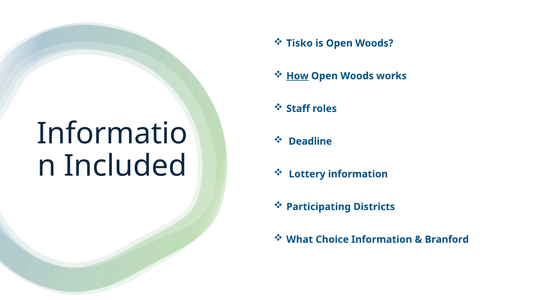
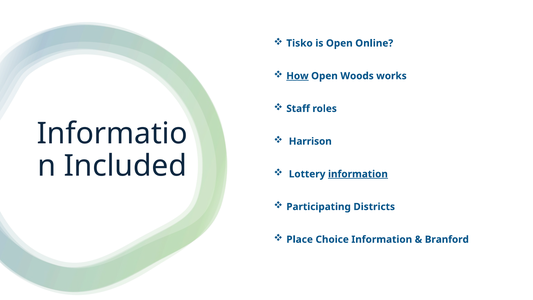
is Open Woods: Woods -> Online
Deadline: Deadline -> Harrison
information at (358, 174) underline: none -> present
What: What -> Place
